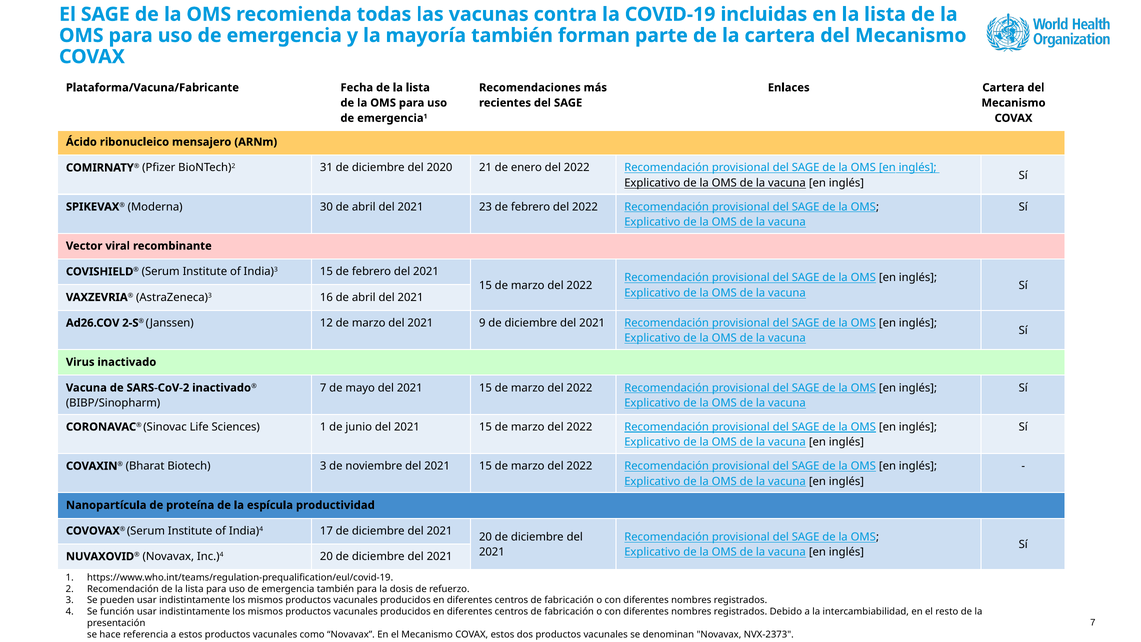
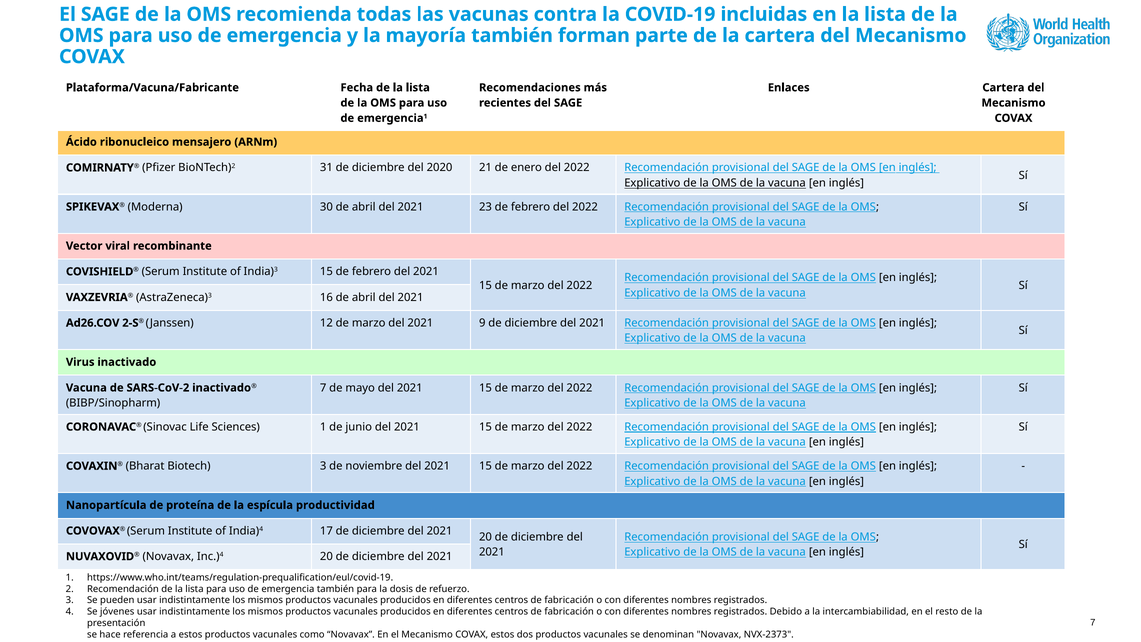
función: función -> jóvenes
